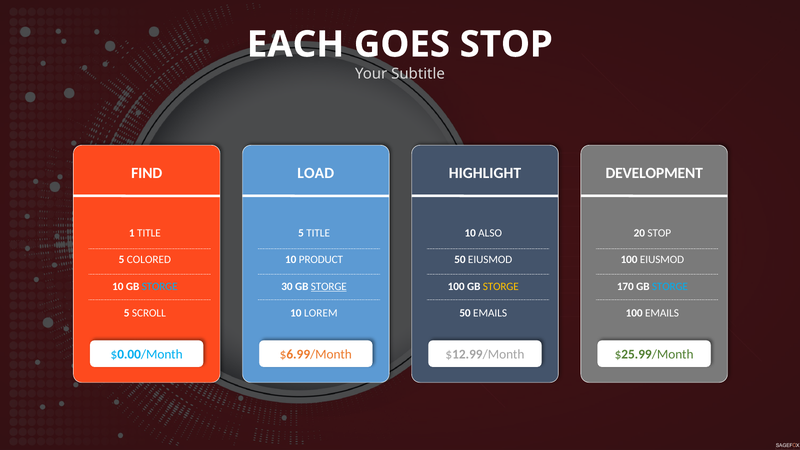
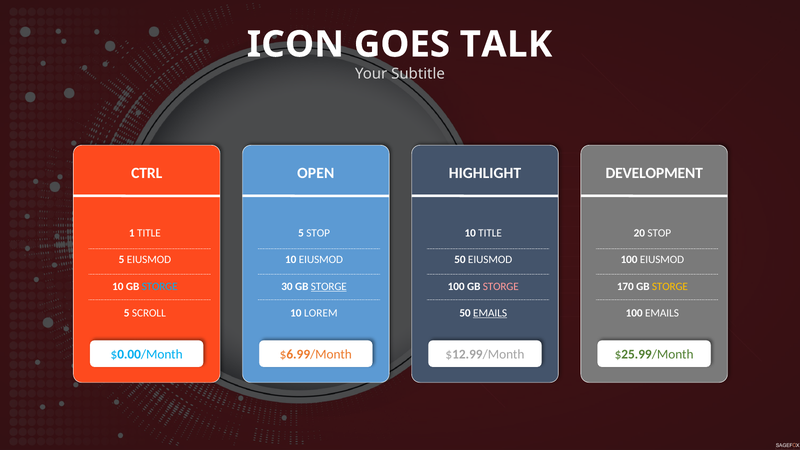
EACH: EACH -> ICON
STOP at (506, 44): STOP -> TALK
FIND: FIND -> CTRL
LOAD: LOAD -> OPEN
5 TITLE: TITLE -> STOP
10 ALSO: ALSO -> TITLE
5 COLORED: COLORED -> EIUSMOD
10 PRODUCT: PRODUCT -> EIUSMOD
STORGE at (501, 286) colour: yellow -> pink
STORGE at (670, 286) colour: light blue -> yellow
EMAILS at (490, 313) underline: none -> present
